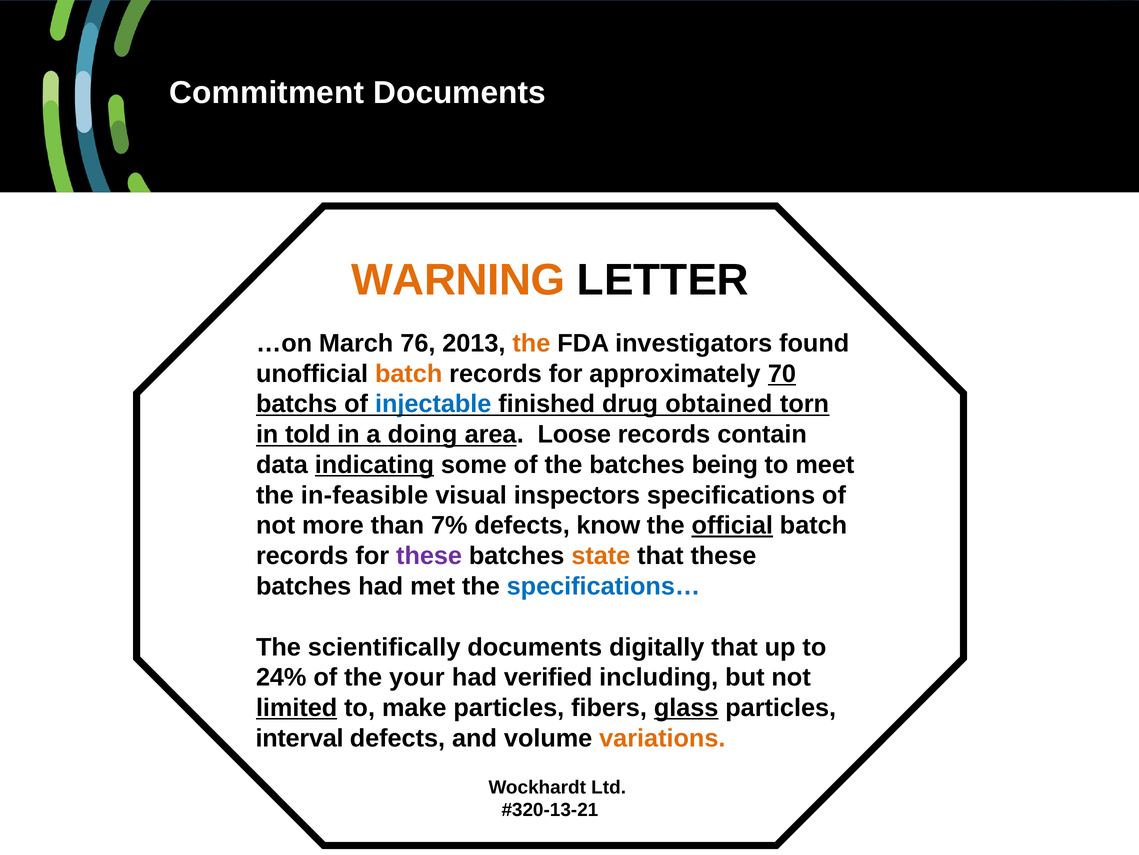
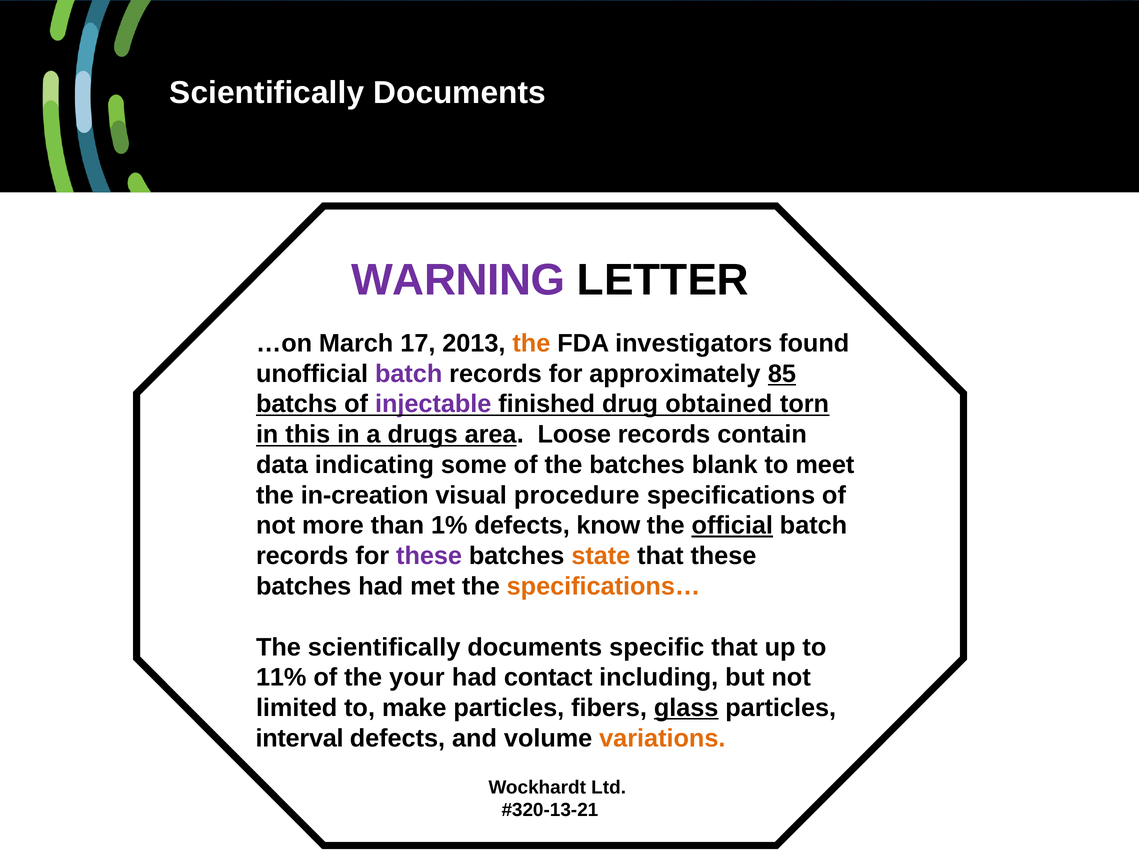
Commitment at (267, 93): Commitment -> Scientifically
WARNING colour: orange -> purple
76: 76 -> 17
batch at (409, 373) colour: orange -> purple
70: 70 -> 85
injectable colour: blue -> purple
told: told -> this
doing: doing -> drugs
indicating underline: present -> none
being: being -> blank
in-feasible: in-feasible -> in-creation
inspectors: inspectors -> procedure
7%: 7% -> 1%
specifications… colour: blue -> orange
digitally: digitally -> specific
24%: 24% -> 11%
verified: verified -> contact
limited underline: present -> none
